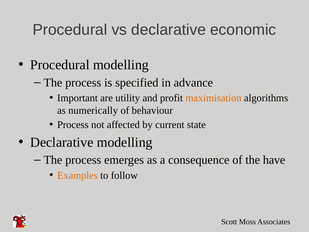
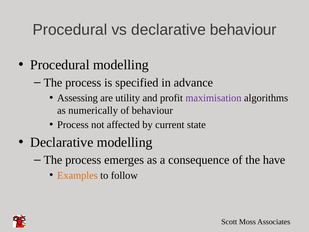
declarative economic: economic -> behaviour
Important: Important -> Assessing
maximisation colour: orange -> purple
